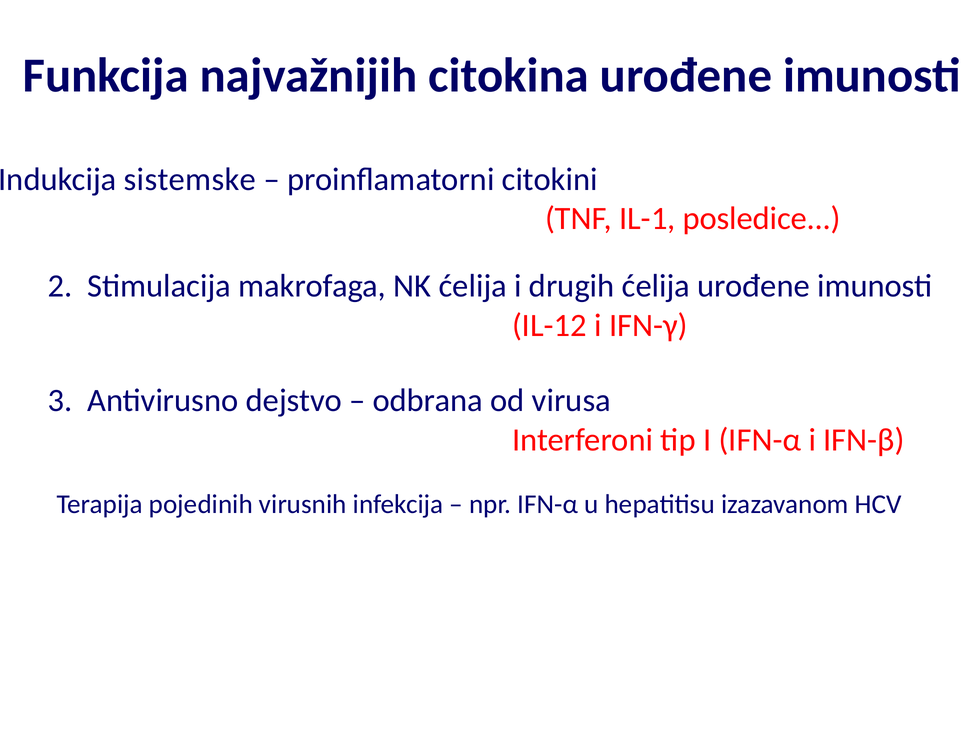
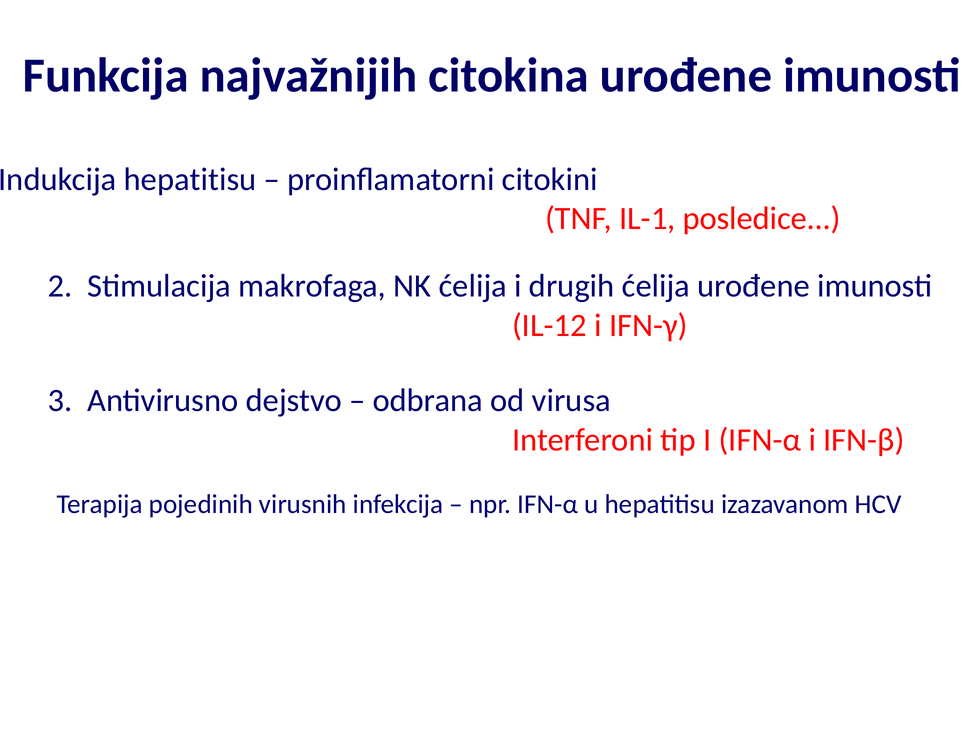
sistemske at (190, 179): sistemske -> hepatitisu
